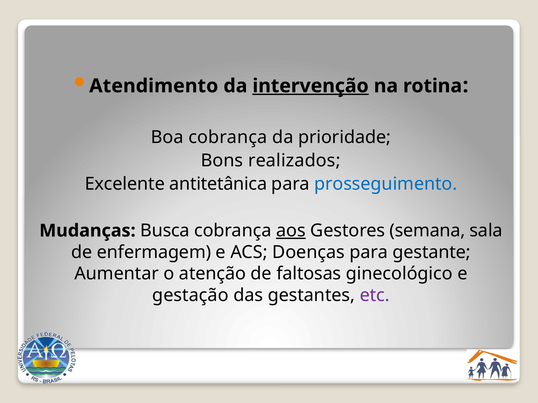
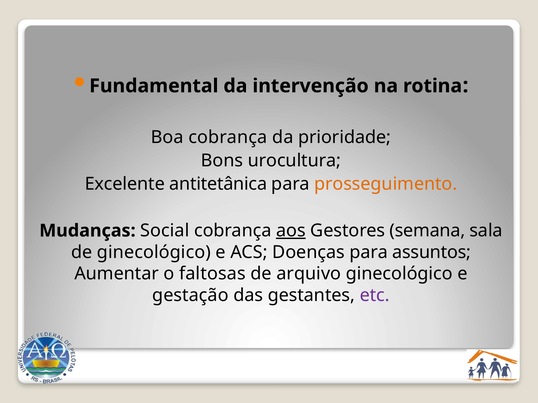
Atendimento: Atendimento -> Fundamental
intervenção underline: present -> none
realizados: realizados -> urocultura
prosseguimento colour: blue -> orange
Busca: Busca -> Social
de enfermagem: enfermagem -> ginecológico
gestante: gestante -> assuntos
atenção: atenção -> faltosas
faltosas: faltosas -> arquivo
